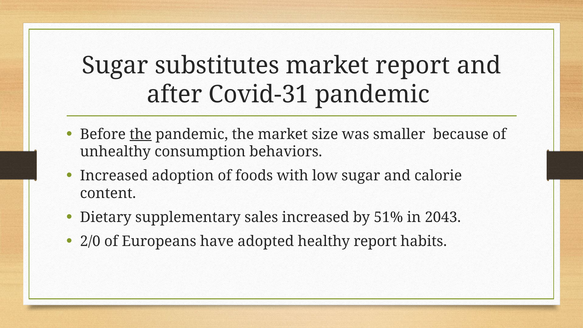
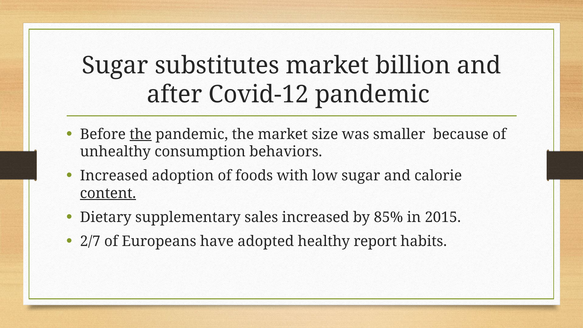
market report: report -> billion
Covid-31: Covid-31 -> Covid-12
content underline: none -> present
51%: 51% -> 85%
2043: 2043 -> 2015
2/0: 2/0 -> 2/7
